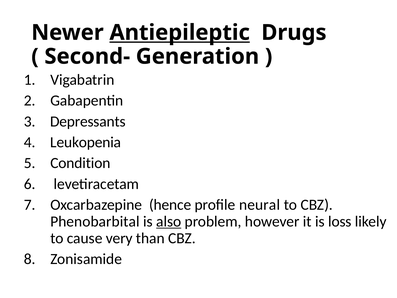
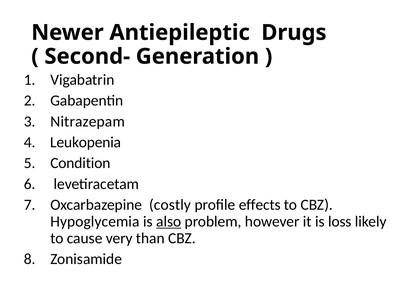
Antiepileptic underline: present -> none
Depressants: Depressants -> Nitrazepam
hence: hence -> costly
neural: neural -> effects
Phenobarbital: Phenobarbital -> Hypoglycemia
